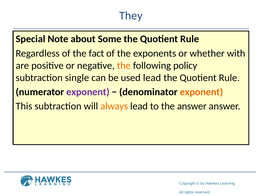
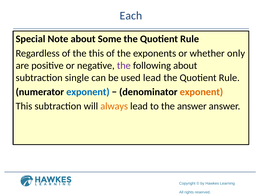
They: They -> Each
the fact: fact -> this
with: with -> only
the at (124, 66) colour: orange -> purple
following policy: policy -> about
exponent at (88, 92) colour: purple -> blue
